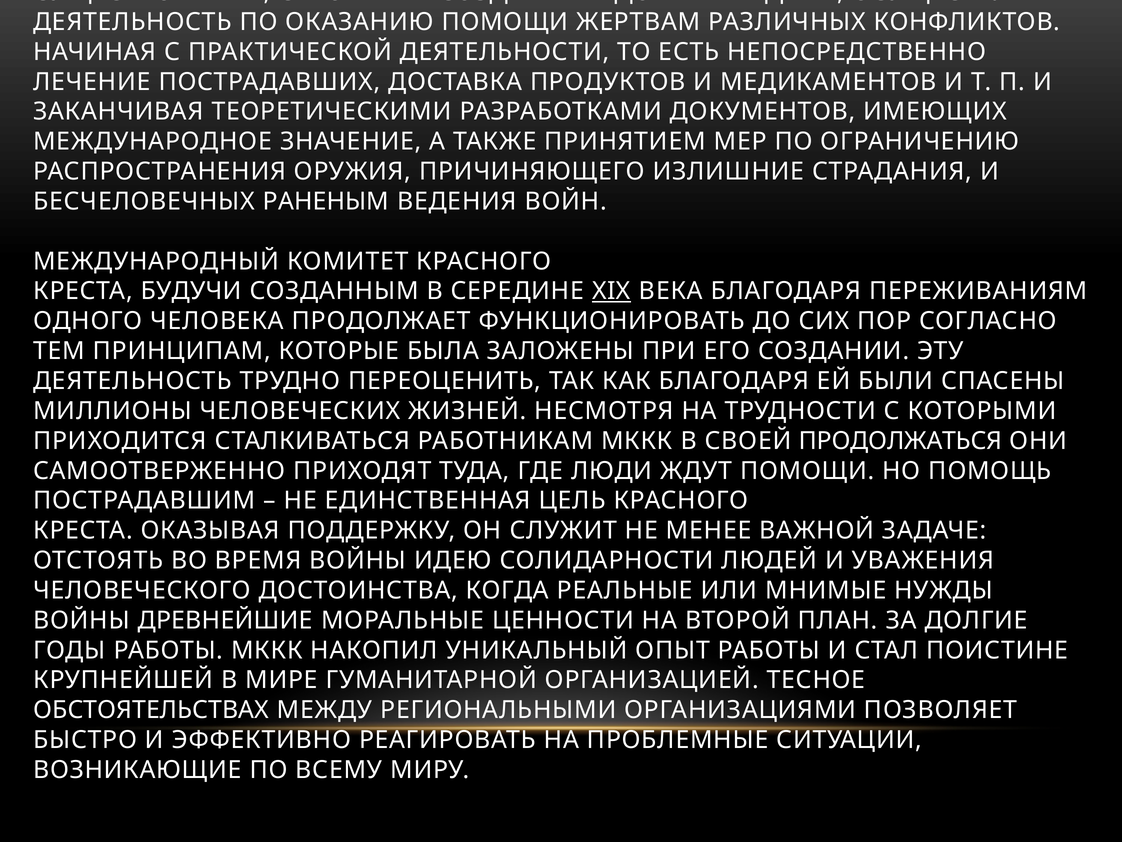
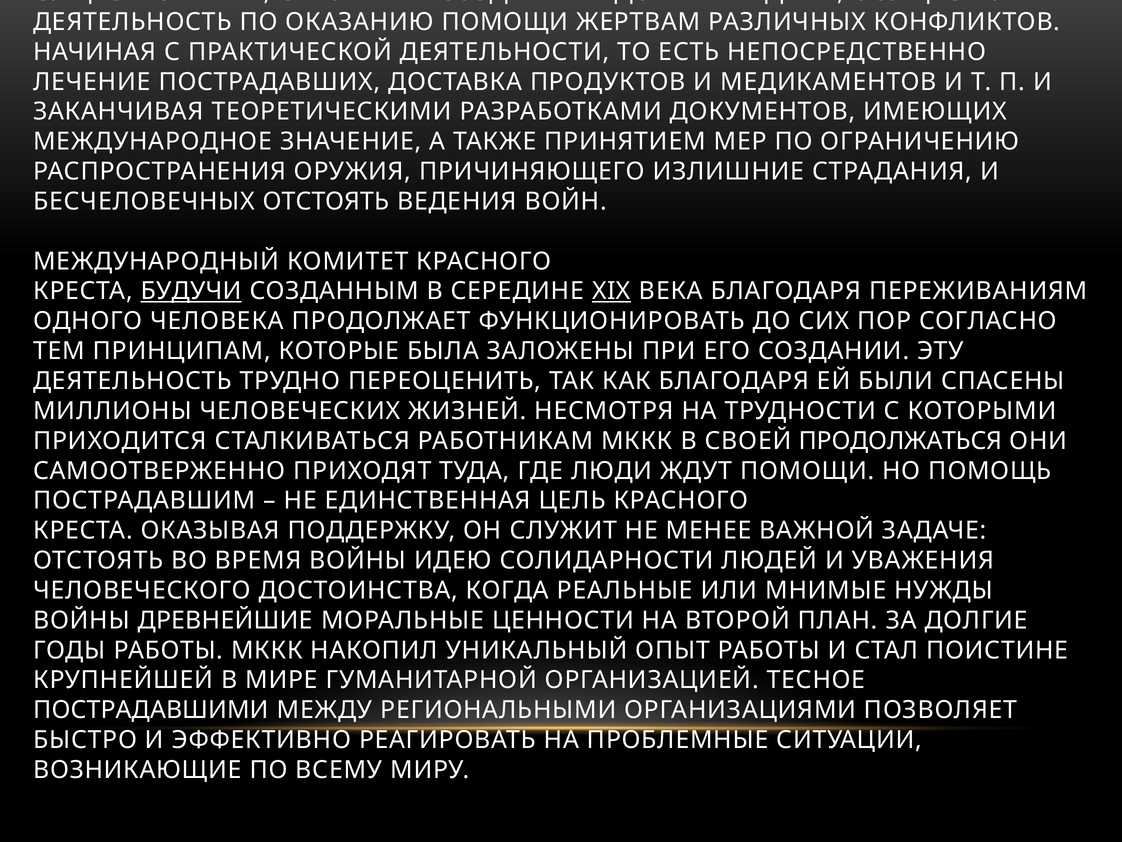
БЕСЧЕЛОВЕЧНЫХ РАНЕНЫМ: РАНЕНЫМ -> ОТСТОЯТЬ
БУДУЧИ underline: none -> present
ОБСТОЯТЕЛЬСТВАХ: ОБСТОЯТЕЛЬСТВАХ -> ПОСТРАДАВШИМИ
